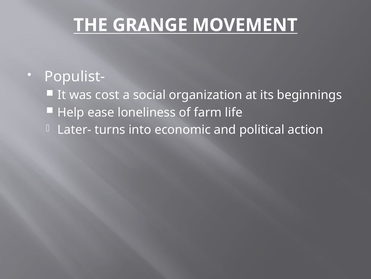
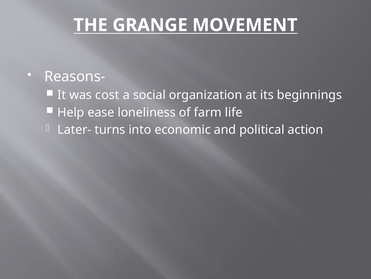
Populist-: Populist- -> Reasons-
